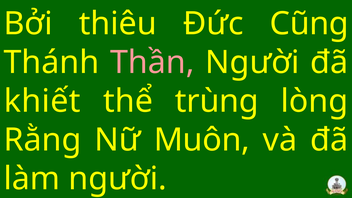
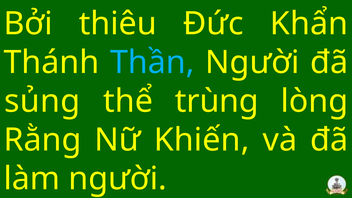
Cũng: Cũng -> Khẩn
Thần colour: pink -> light blue
khiết: khiết -> sủng
Muôn: Muôn -> Khiến
